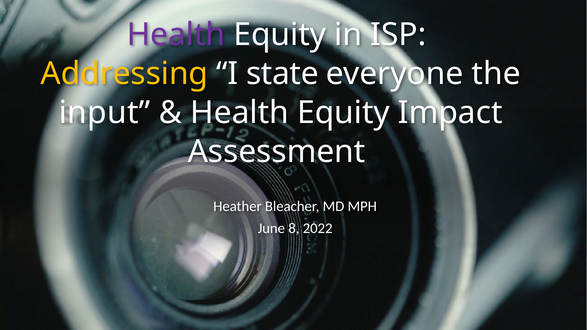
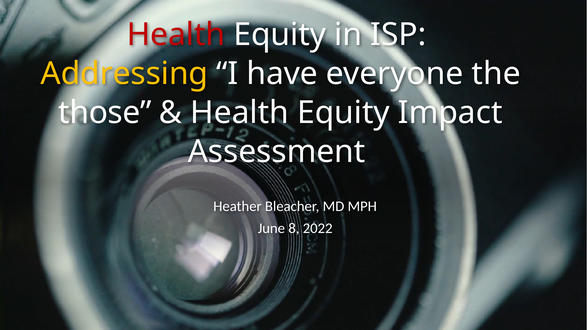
Health at (176, 35) colour: purple -> red
state: state -> have
input: input -> those
